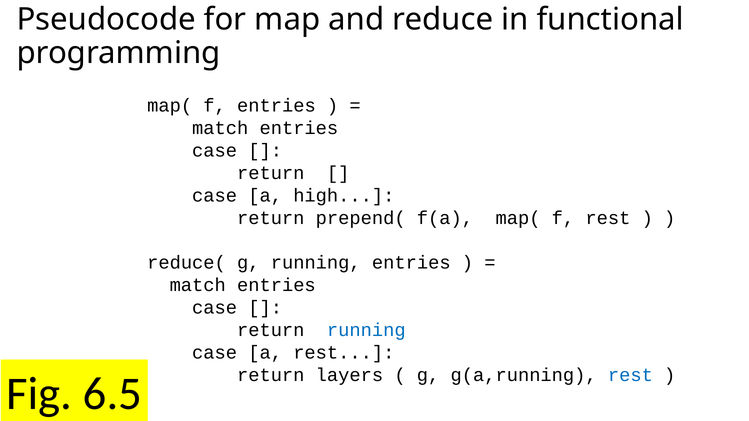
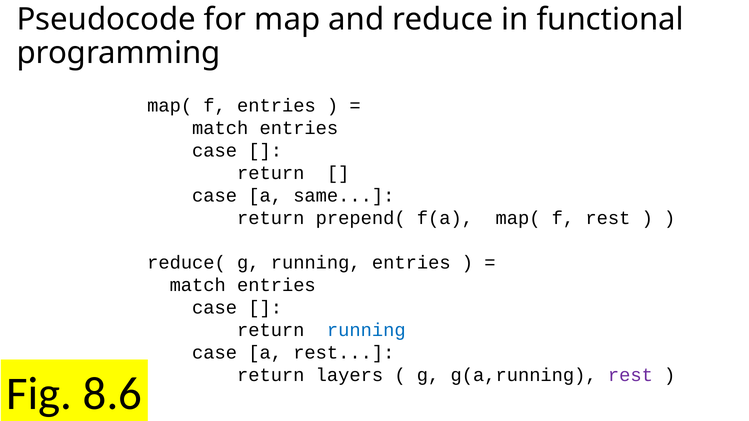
high: high -> same
rest at (630, 375) colour: blue -> purple
6.5: 6.5 -> 8.6
